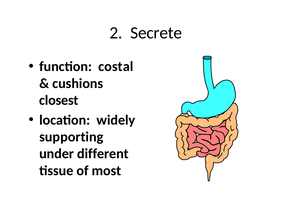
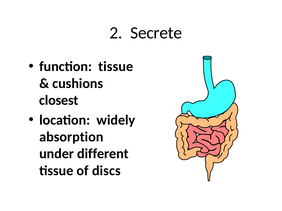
function costal: costal -> tissue
supporting: supporting -> absorption
most: most -> discs
